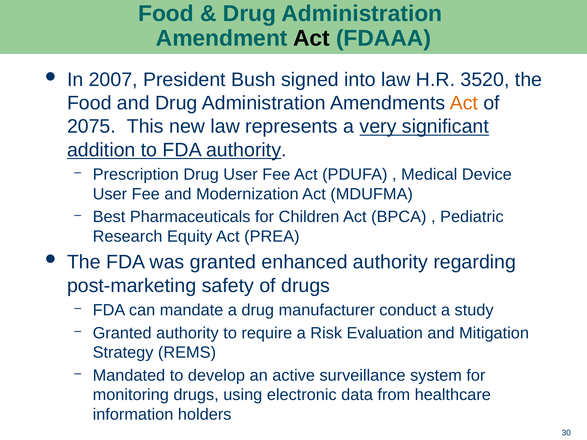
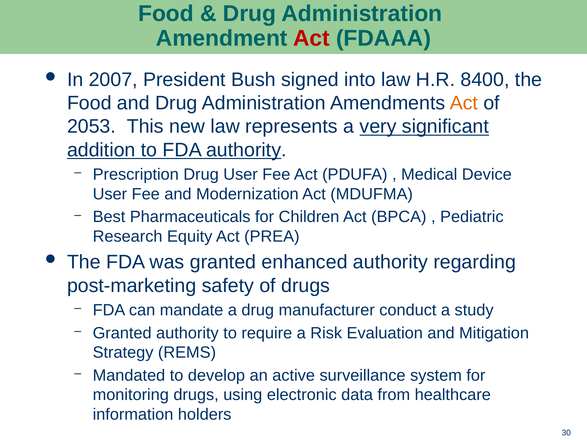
Act at (311, 38) colour: black -> red
3520: 3520 -> 8400
2075: 2075 -> 2053
